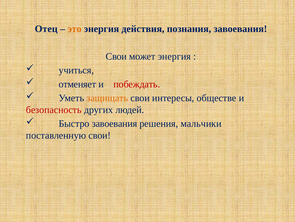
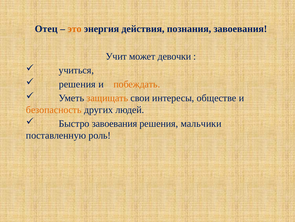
Свои at (116, 56): Свои -> Учит
может энергия: энергия -> девочки
отменяет at (77, 84): отменяет -> решения
побеждать colour: red -> orange
безопасность colour: red -> orange
поставленную свои: свои -> роль
